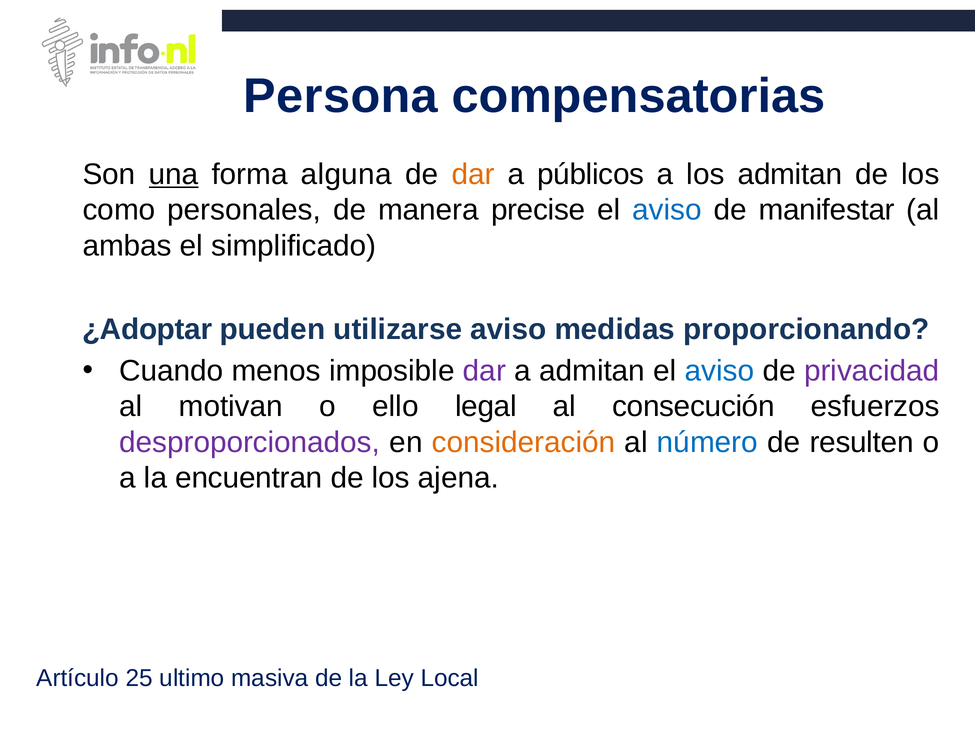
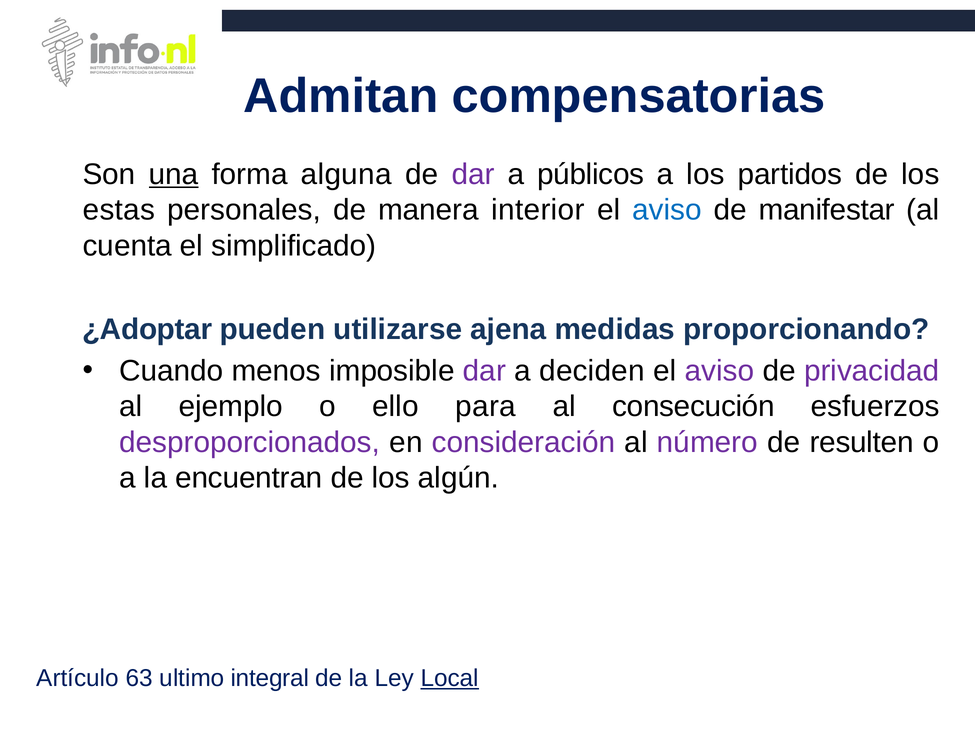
Persona: Persona -> Admitan
dar at (473, 174) colour: orange -> purple
los admitan: admitan -> partidos
como: como -> estas
precise: precise -> interior
ambas: ambas -> cuenta
utilizarse aviso: aviso -> ajena
a admitan: admitan -> deciden
aviso at (720, 371) colour: blue -> purple
motivan: motivan -> ejemplo
legal: legal -> para
consideración colour: orange -> purple
número colour: blue -> purple
ajena: ajena -> algún
25: 25 -> 63
masiva: masiva -> integral
Local underline: none -> present
